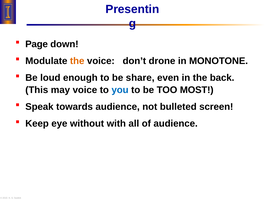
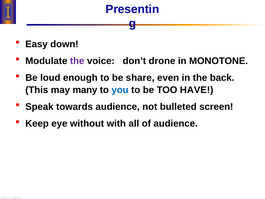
Page: Page -> Easy
the at (77, 61) colour: orange -> purple
may voice: voice -> many
MOST: MOST -> HAVE
